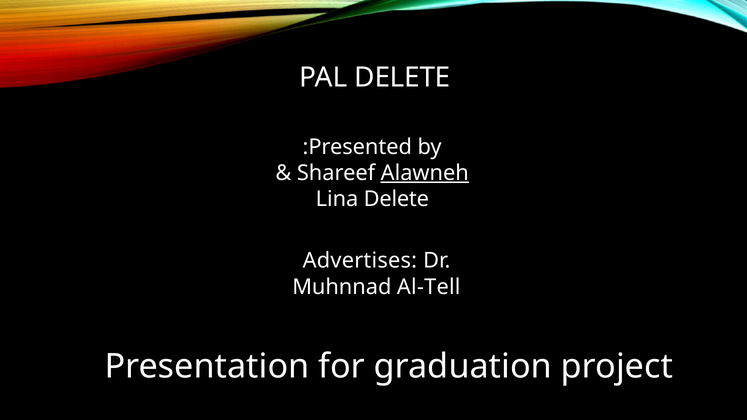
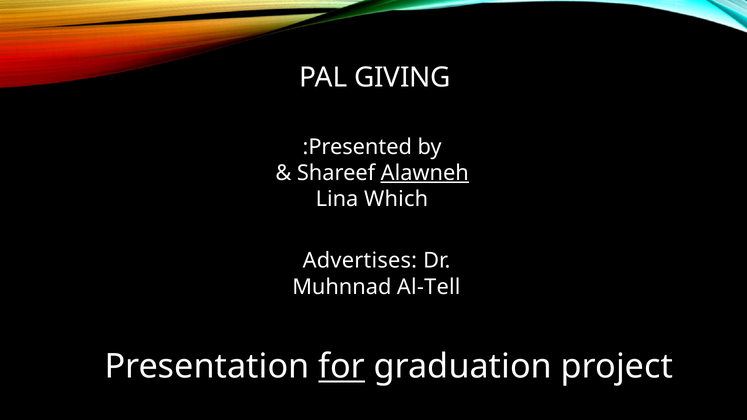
PAL DELETE: DELETE -> GIVING
Lina Delete: Delete -> Which
for underline: none -> present
